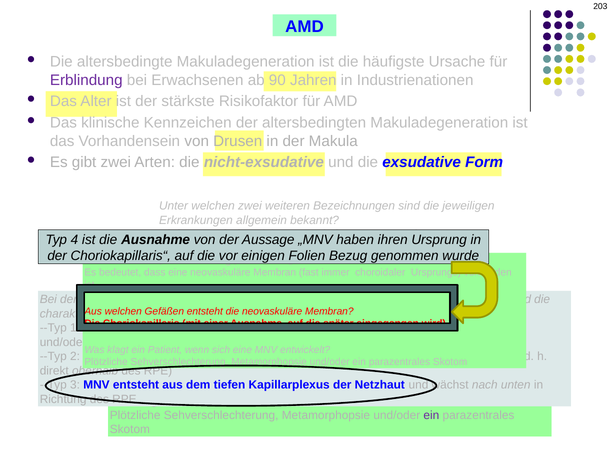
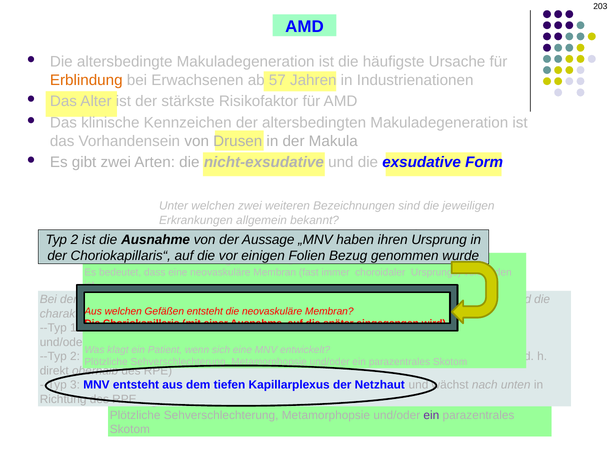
Erblindung colour: purple -> orange
90: 90 -> 57
Typ 4: 4 -> 2
